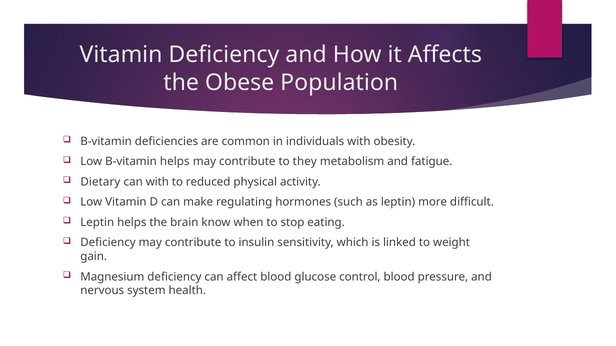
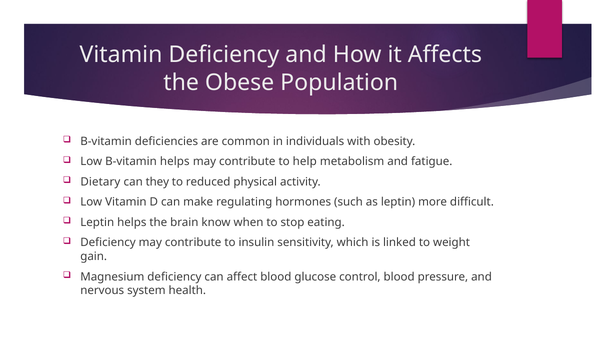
they: they -> help
can with: with -> they
